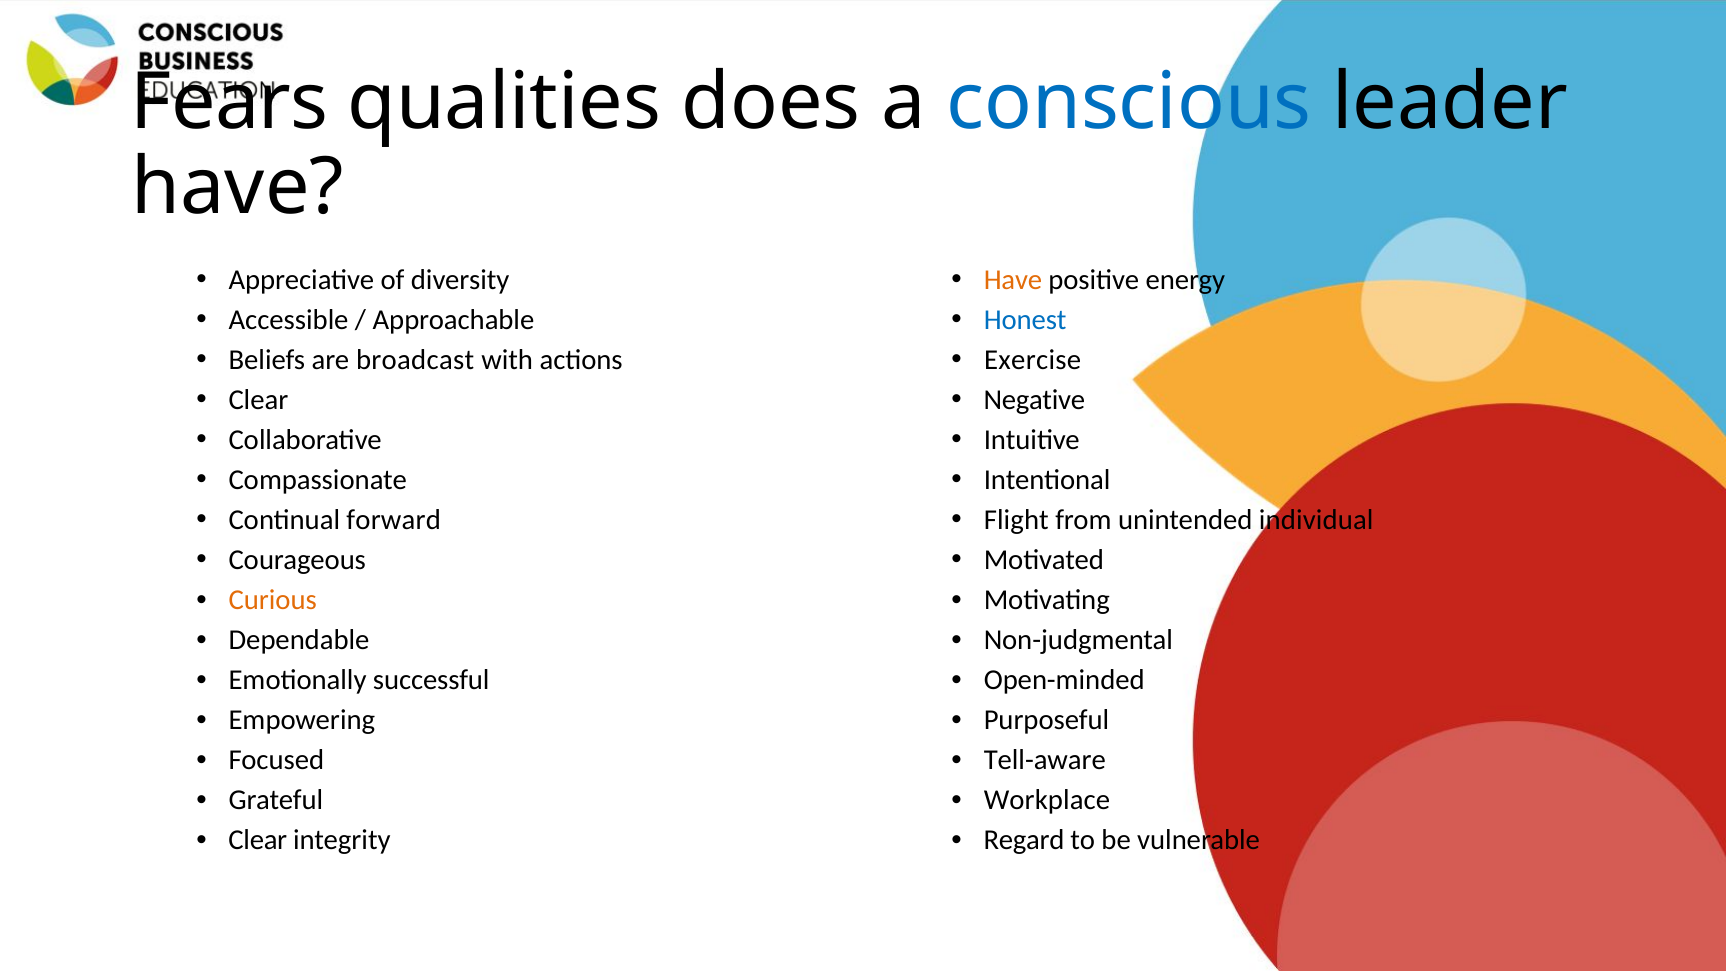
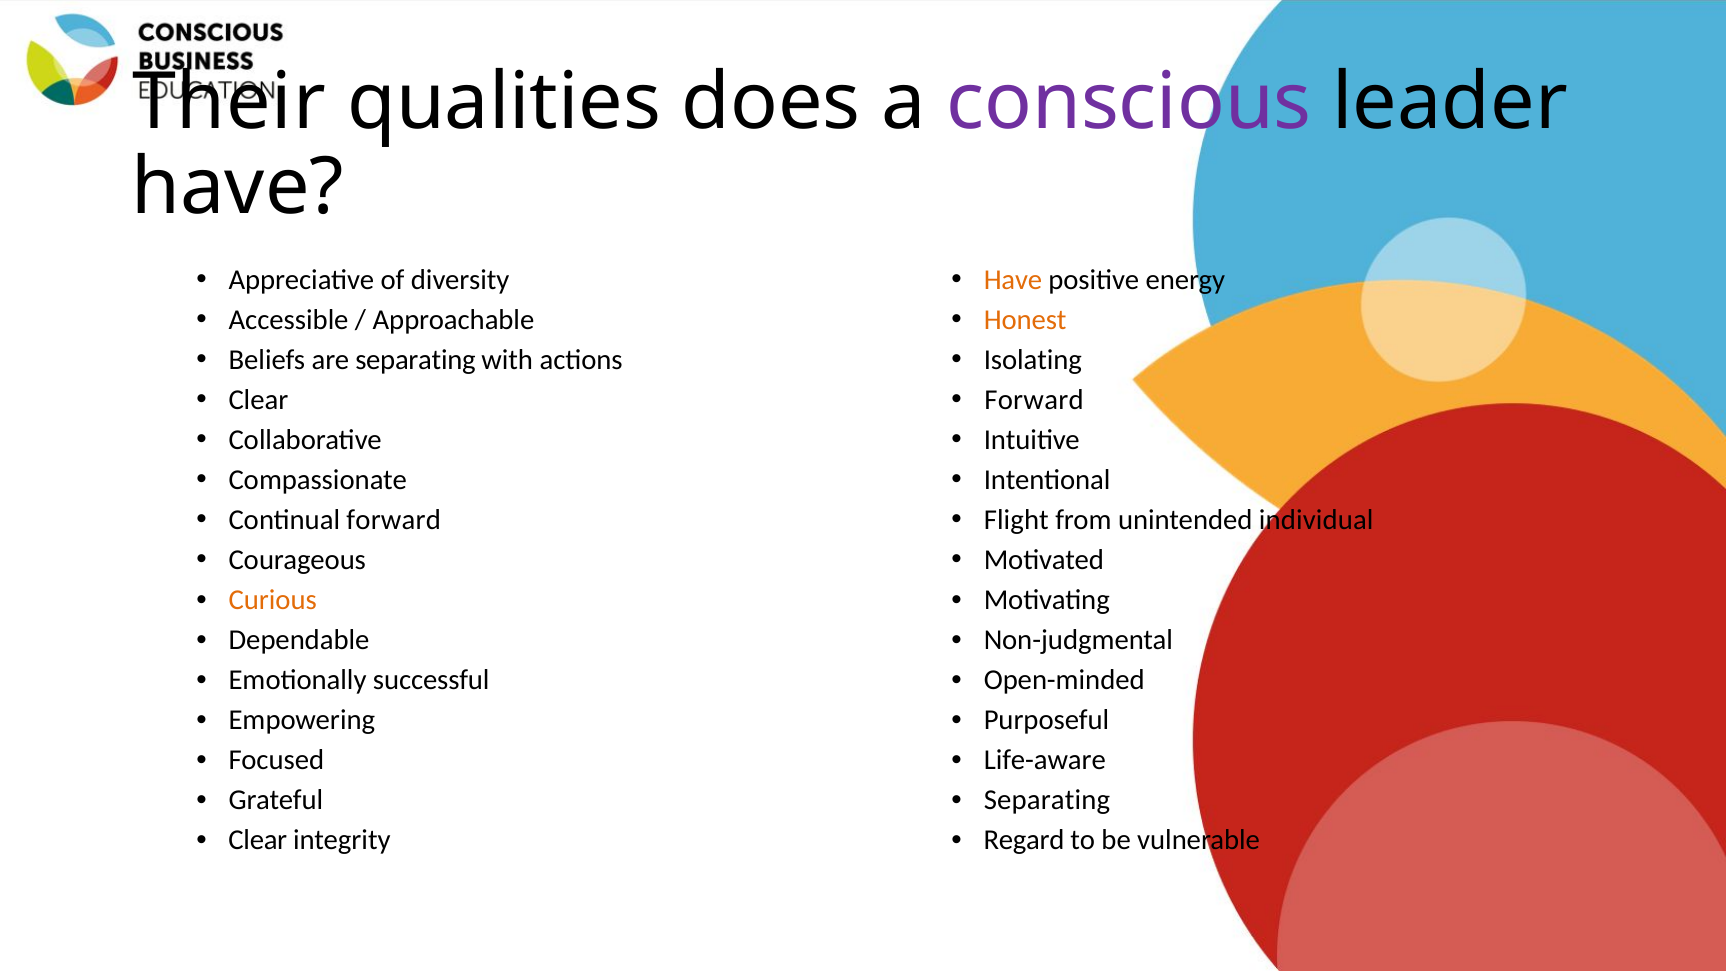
Fears: Fears -> Their
conscious colour: blue -> purple
Honest colour: blue -> orange
are broadcast: broadcast -> separating
Exercise: Exercise -> Isolating
Negative at (1034, 400): Negative -> Forward
Tell-aware: Tell-aware -> Life-aware
Workplace at (1047, 800): Workplace -> Separating
